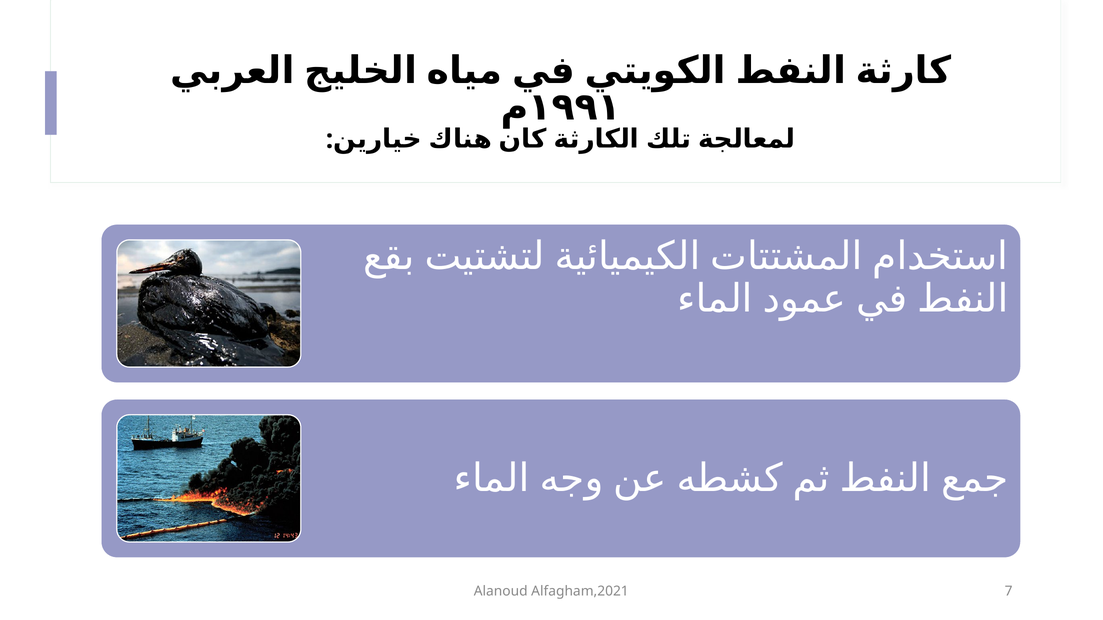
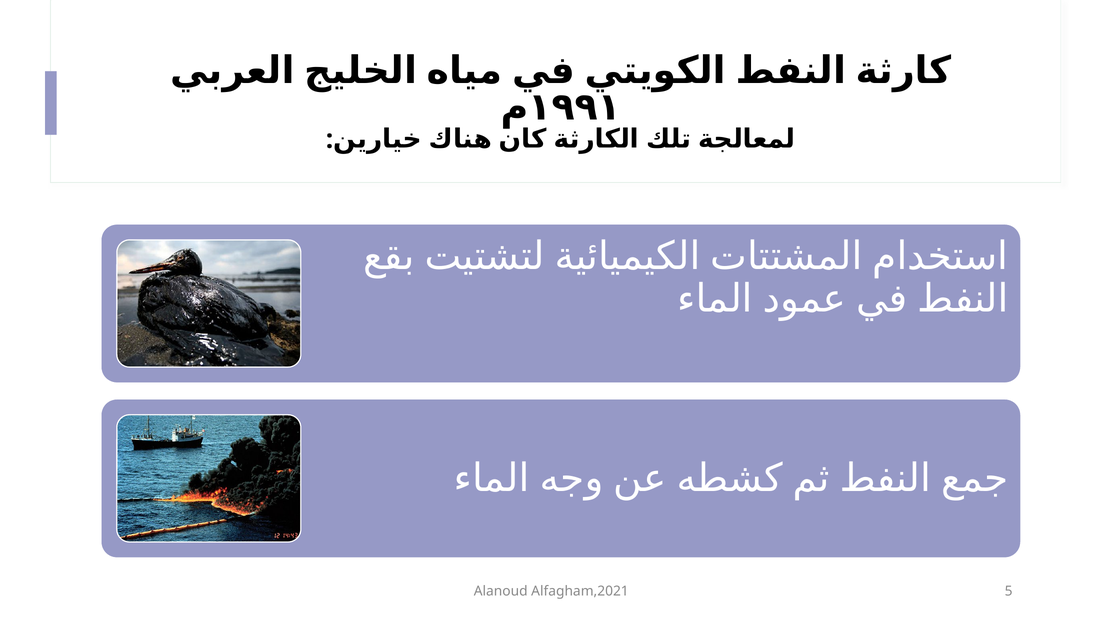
7: 7 -> 5
